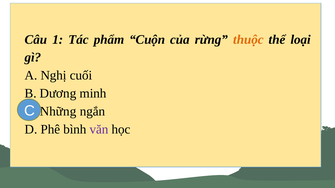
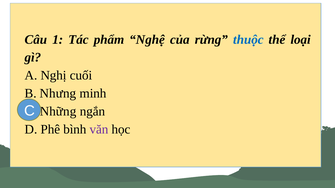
Cuộn: Cuộn -> Nghệ
thuộc colour: orange -> blue
Dương: Dương -> Nhưng
